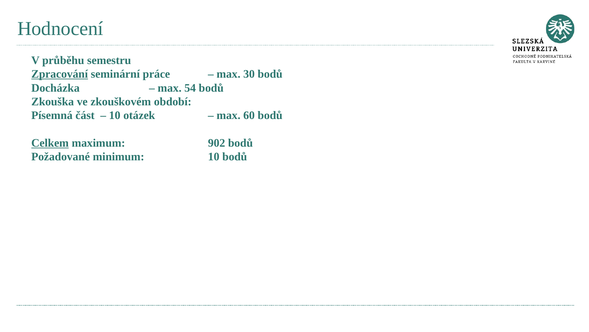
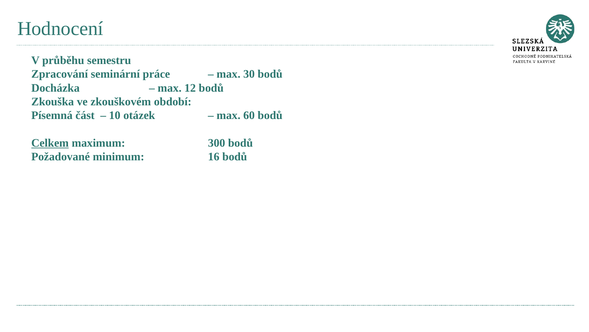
Zpracování underline: present -> none
54: 54 -> 12
902: 902 -> 300
minimum 10: 10 -> 16
